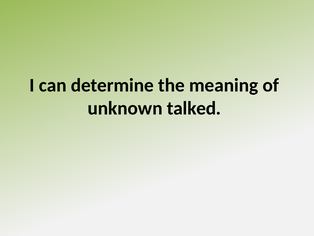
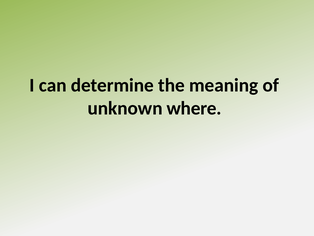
talked: talked -> where
